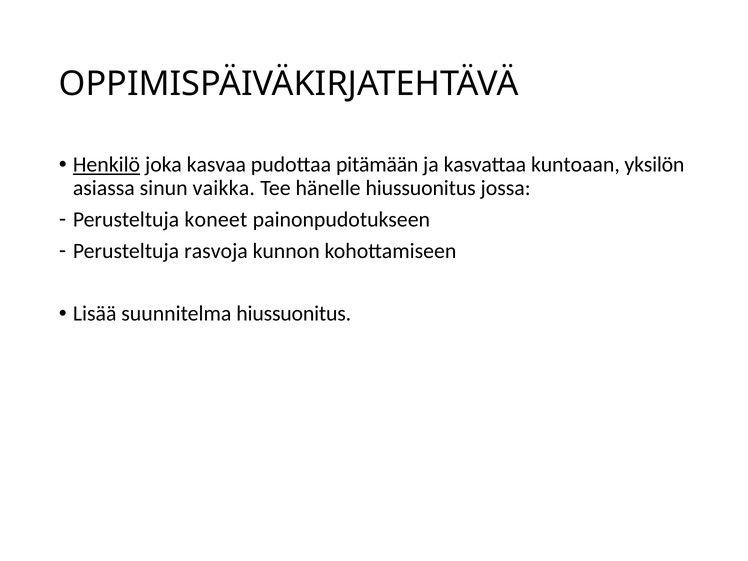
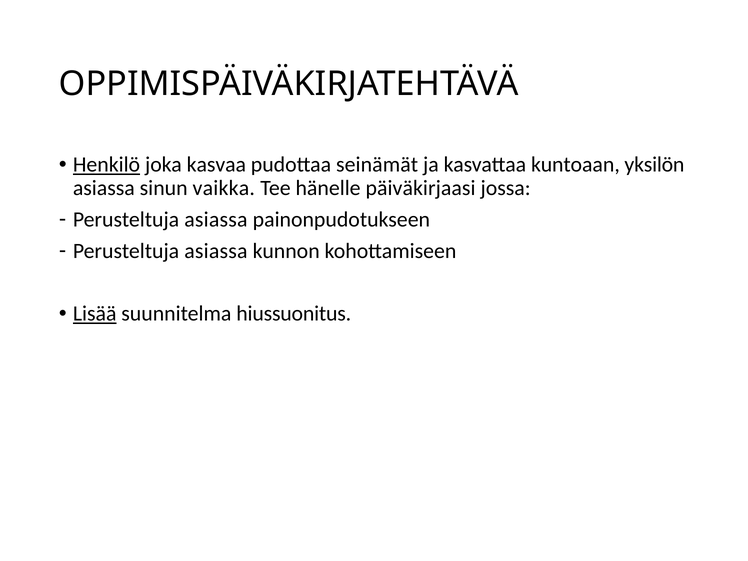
pitämään: pitämään -> seinämät
hänelle hiussuonitus: hiussuonitus -> päiväkirjaasi
koneet at (216, 220): koneet -> asiassa
rasvoja at (216, 251): rasvoja -> asiassa
Lisää underline: none -> present
